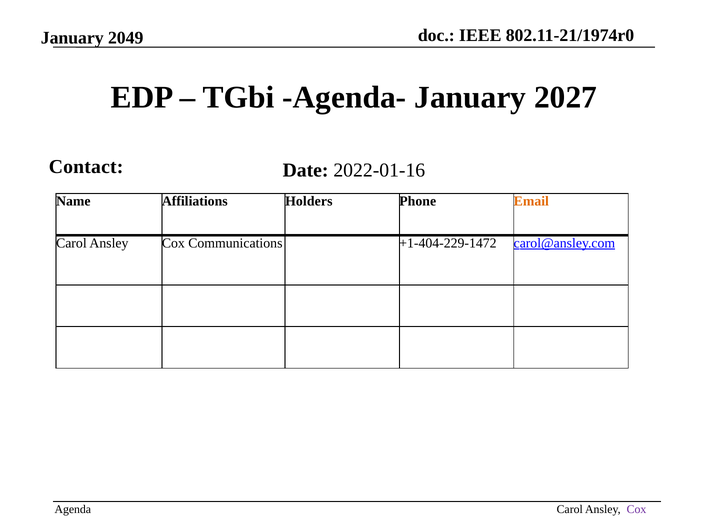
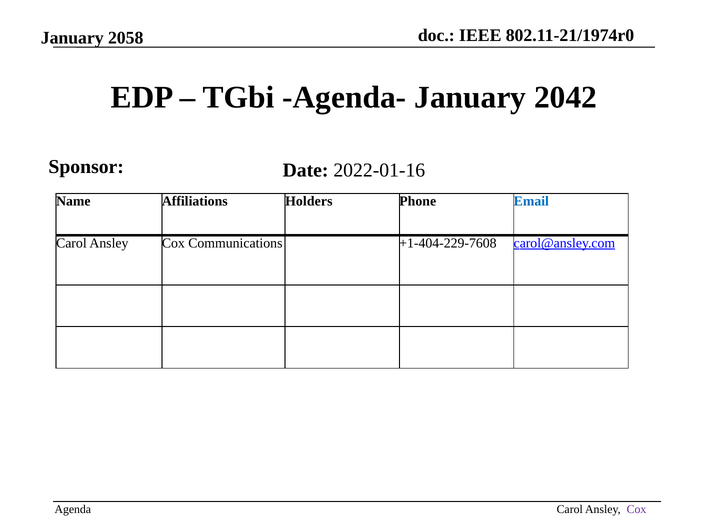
2049: 2049 -> 2058
2027: 2027 -> 2042
Contact: Contact -> Sponsor
Email colour: orange -> blue
+1-404-229-1472: +1-404-229-1472 -> +1-404-229-7608
